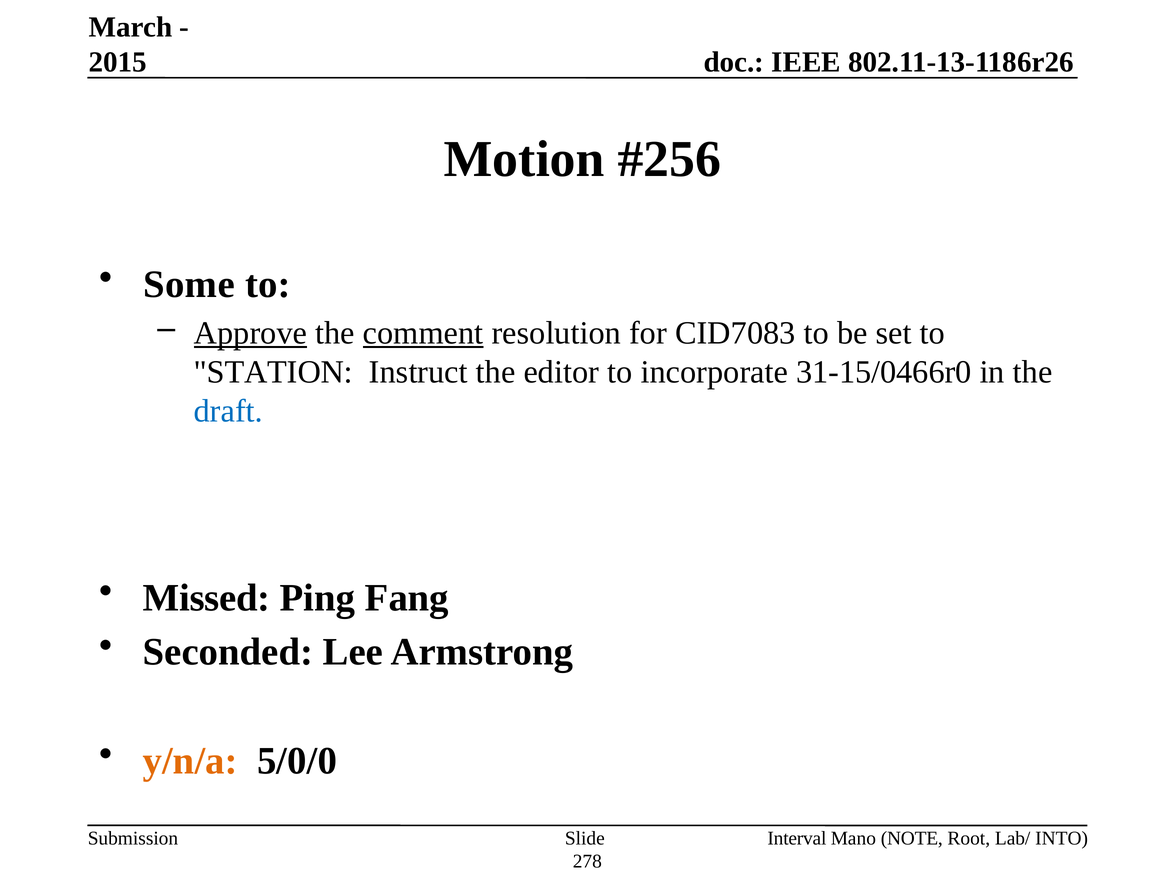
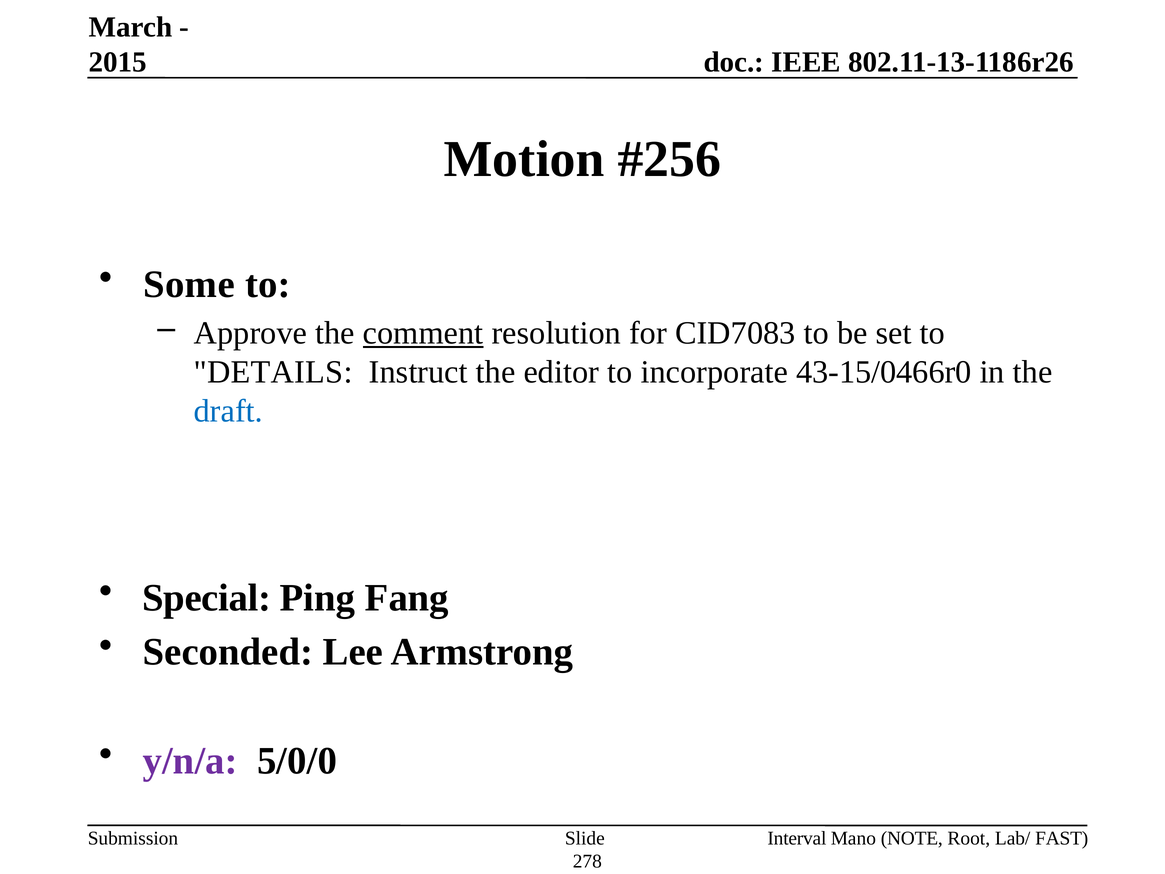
Approve underline: present -> none
STATION: STATION -> DETAILS
31-15/0466r0: 31-15/0466r0 -> 43-15/0466r0
Missed: Missed -> Special
y/n/a colour: orange -> purple
INTO: INTO -> FAST
